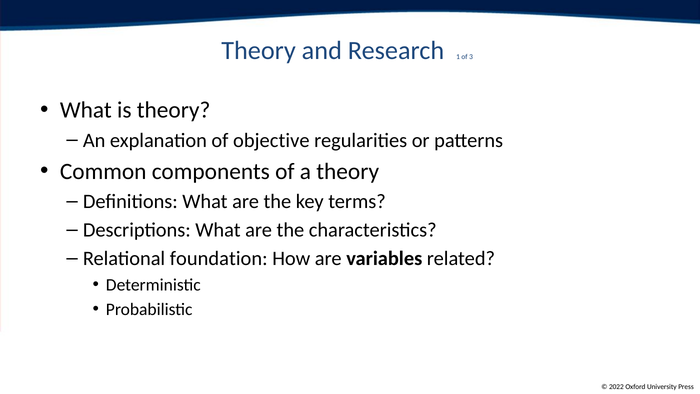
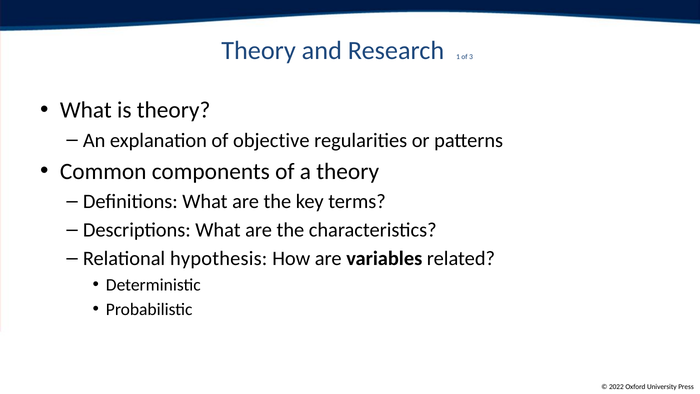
foundation: foundation -> hypothesis
